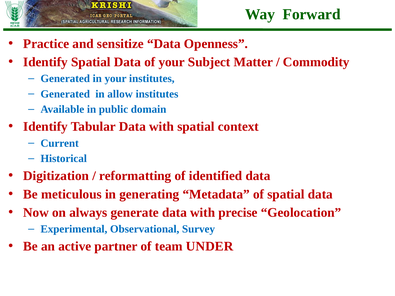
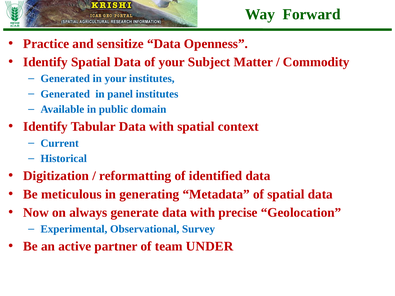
allow: allow -> panel
